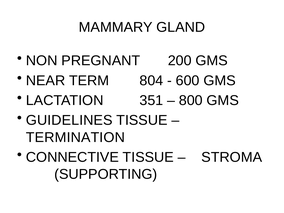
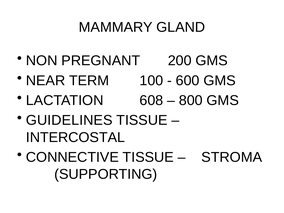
804: 804 -> 100
351: 351 -> 608
TERMINATION: TERMINATION -> INTERCOSTAL
